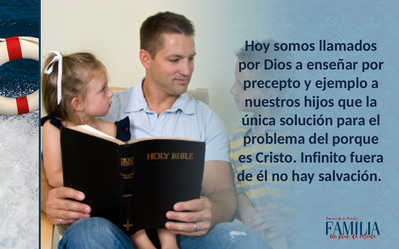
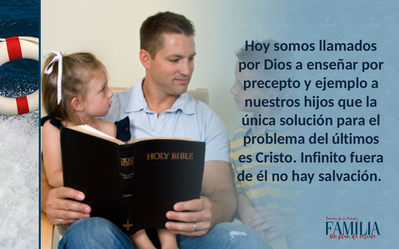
porque: porque -> últimos
